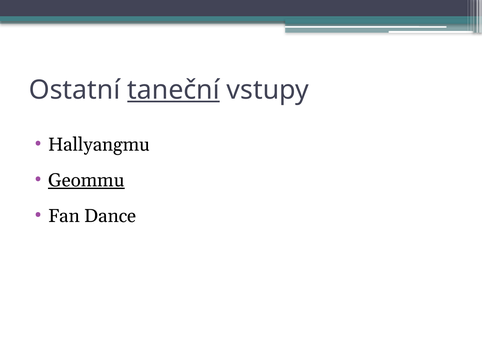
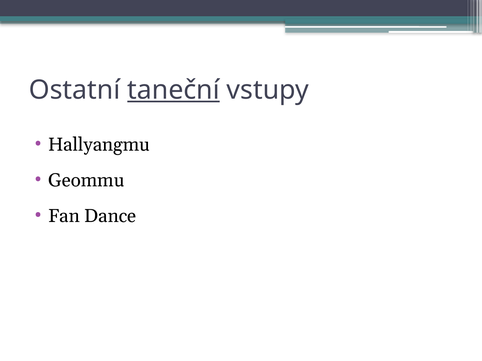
Geommu underline: present -> none
